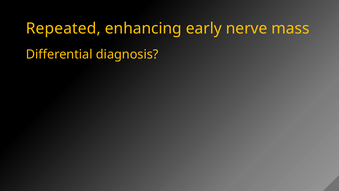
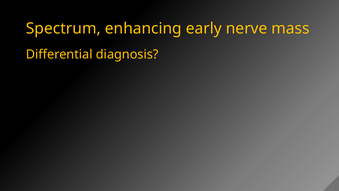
Repeated: Repeated -> Spectrum
